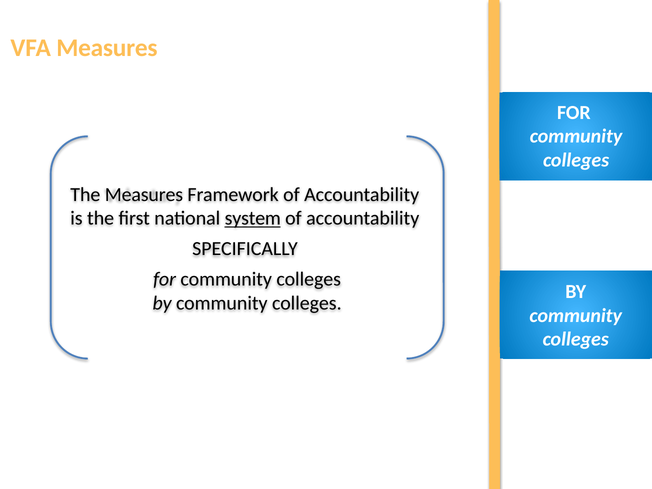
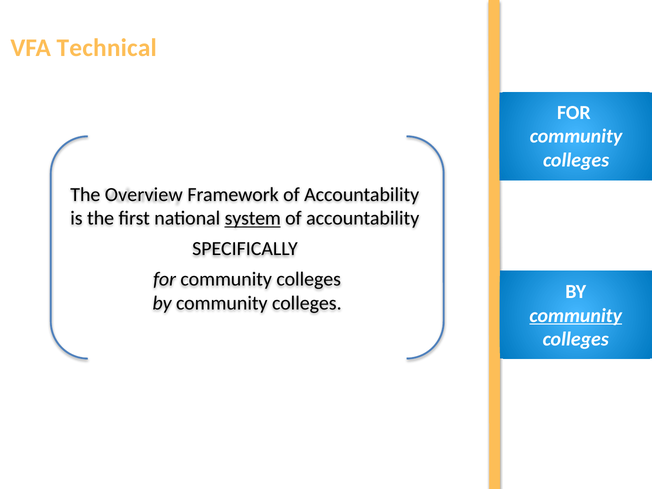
VFA Measures: Measures -> Technical
The Measures: Measures -> Overview
community at (576, 315) underline: none -> present
